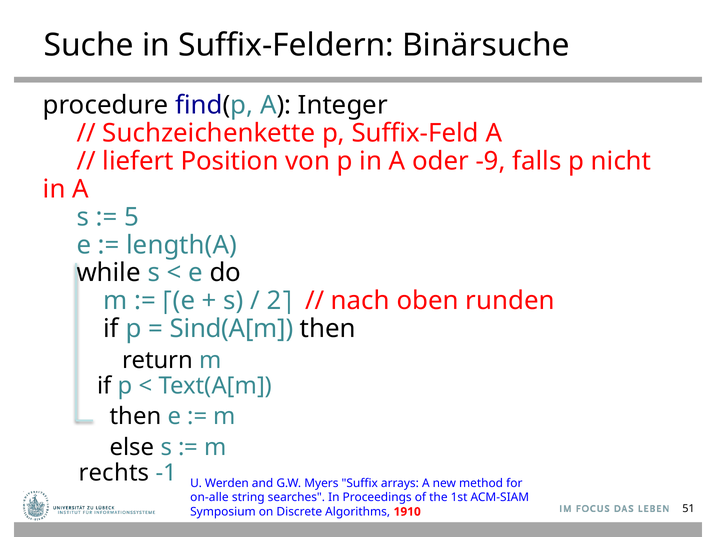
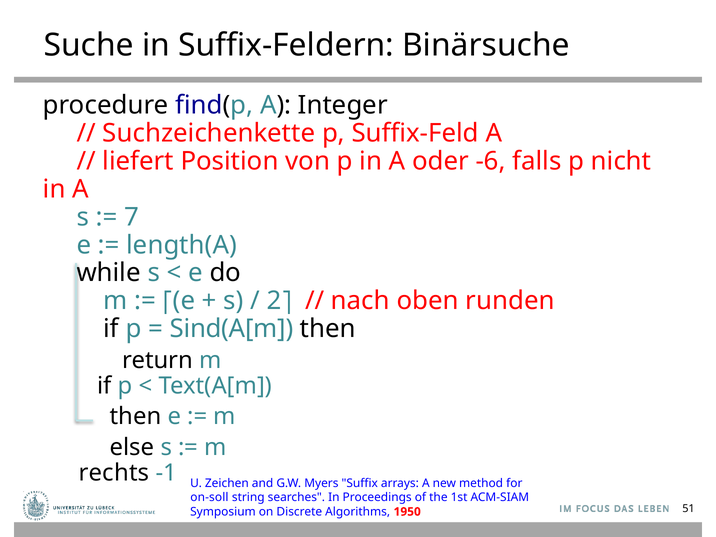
-9: -9 -> -6
5: 5 -> 7
Werden: Werden -> Zeichen
on-alle: on-alle -> on-soll
1910: 1910 -> 1950
